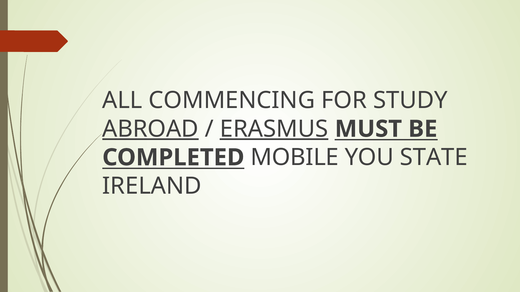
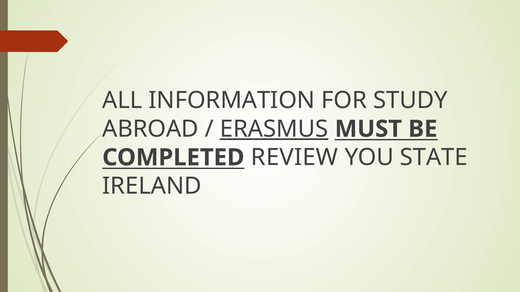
COMMENCING: COMMENCING -> INFORMATION
ABROAD underline: present -> none
MOBILE: MOBILE -> REVIEW
